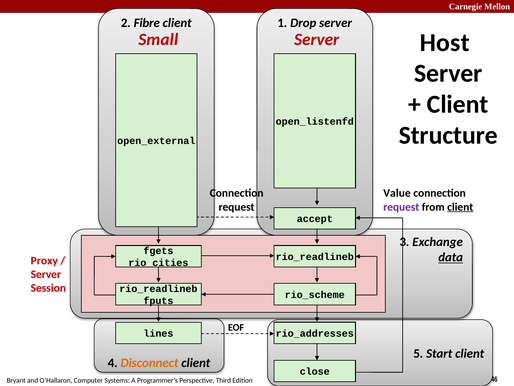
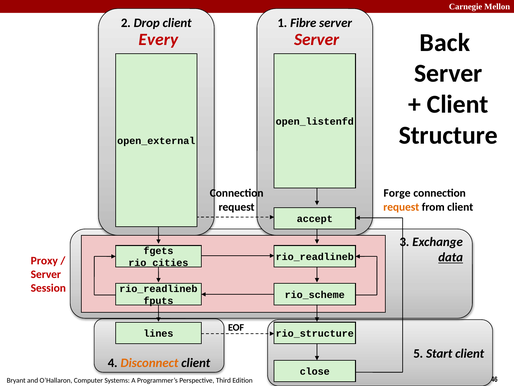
Fibre: Fibre -> Drop
Drop: Drop -> Fibre
Host: Host -> Back
Small: Small -> Every
Value: Value -> Forge
request at (401, 207) colour: purple -> orange
client at (460, 207) underline: present -> none
rio_addresses: rio_addresses -> rio_structure
